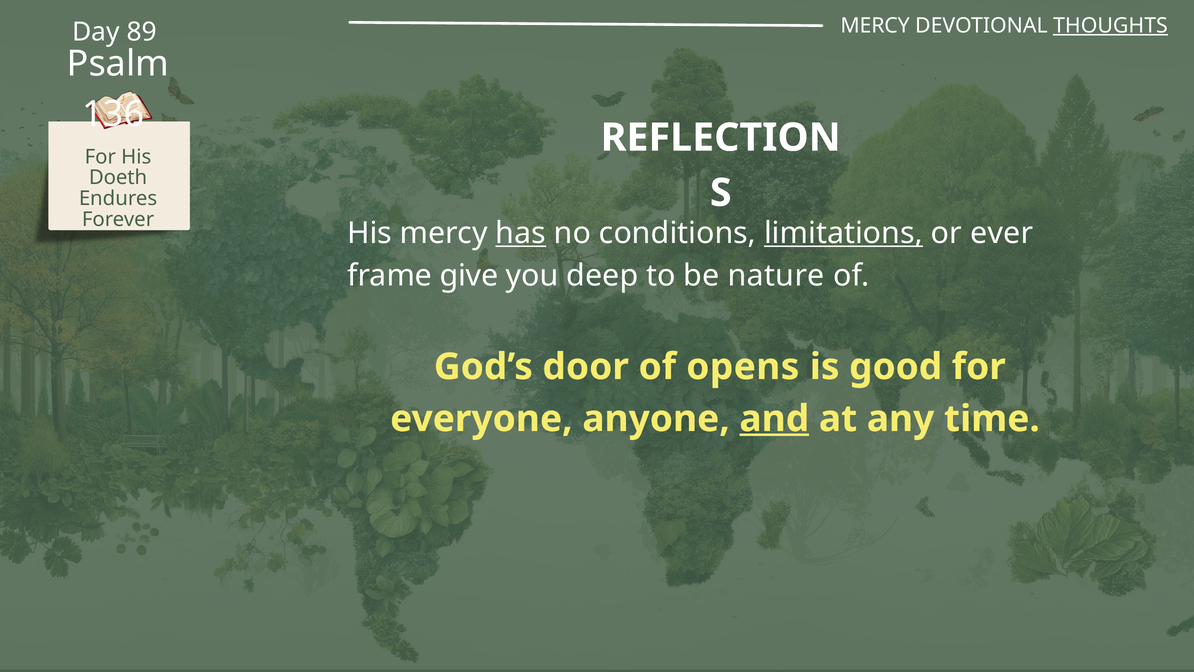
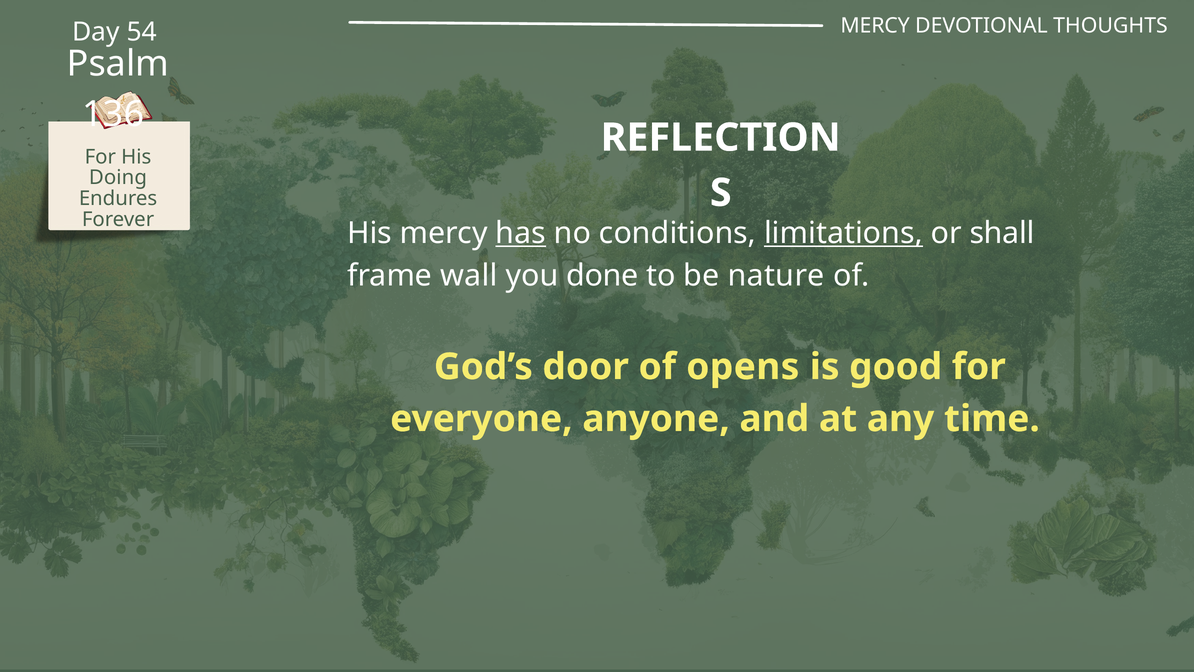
THOUGHTS underline: present -> none
89: 89 -> 54
Doeth: Doeth -> Doing
ever: ever -> shall
give: give -> wall
deep: deep -> done
and underline: present -> none
